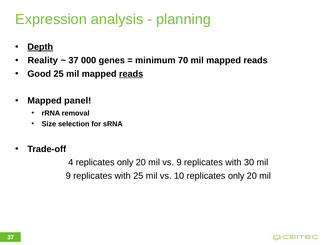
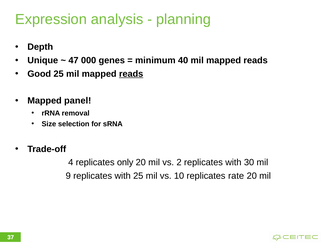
Depth underline: present -> none
Reality: Reality -> Unique
37 at (73, 60): 37 -> 47
70: 70 -> 40
vs 9: 9 -> 2
10 replicates only: only -> rate
